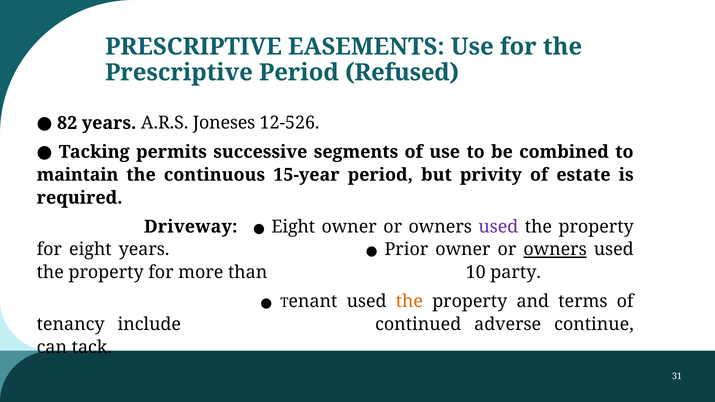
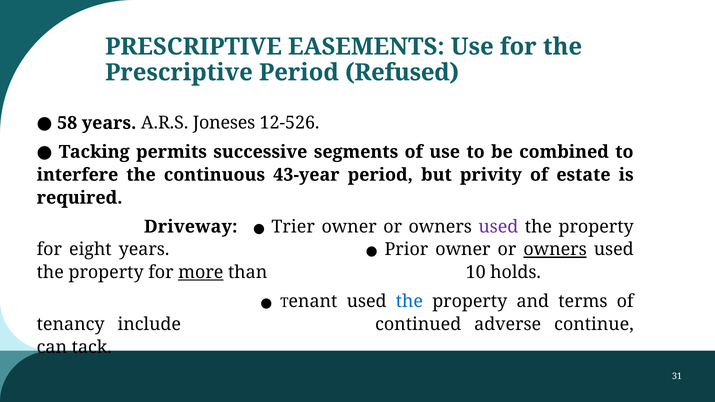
82: 82 -> 58
maintain: maintain -> interfere
15-year: 15-year -> 43-year
Eight at (293, 227): Eight -> Trier
more underline: none -> present
party: party -> holds
the at (409, 302) colour: orange -> blue
